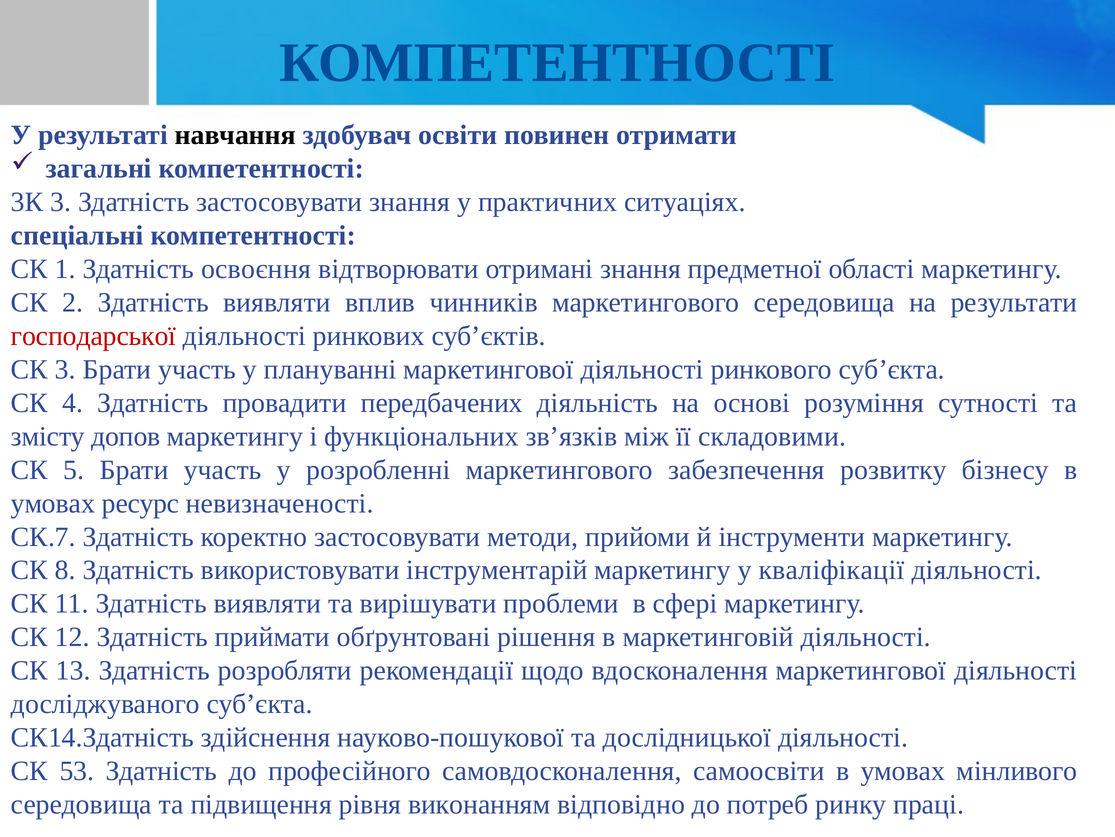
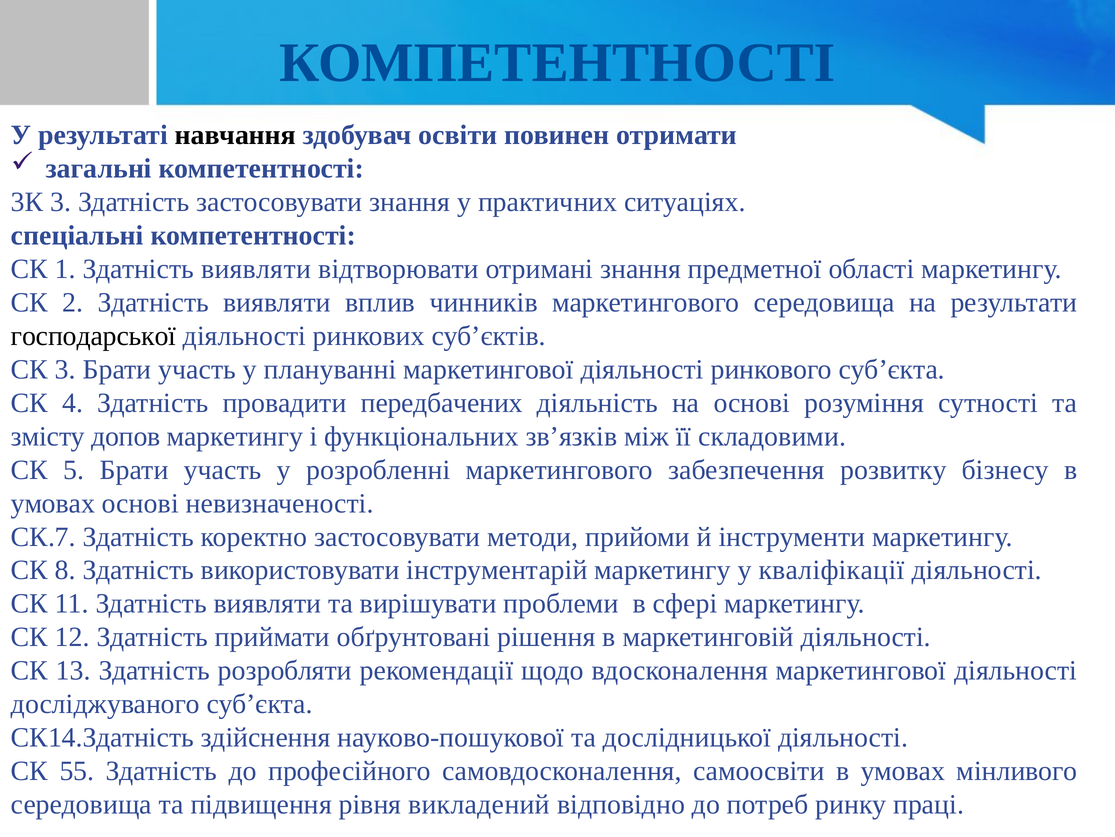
1 Здатність освоєння: освоєння -> виявляти
господарської colour: red -> black
умовах ресурс: ресурс -> основі
53: 53 -> 55
виконанням: виконанням -> викладений
